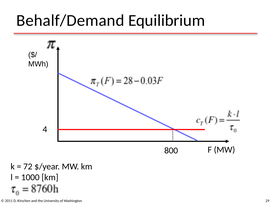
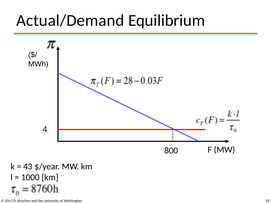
Behalf/Demand: Behalf/Demand -> Actual/Demand
72: 72 -> 43
